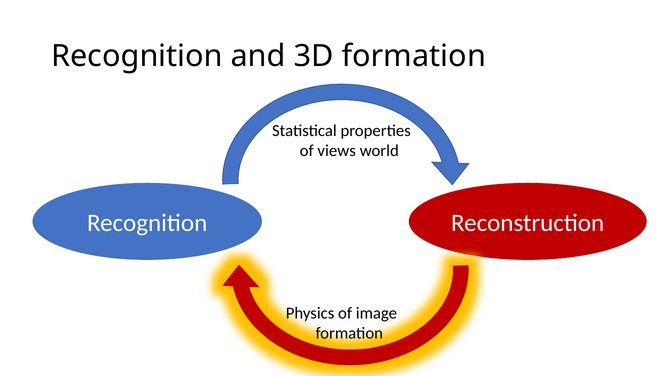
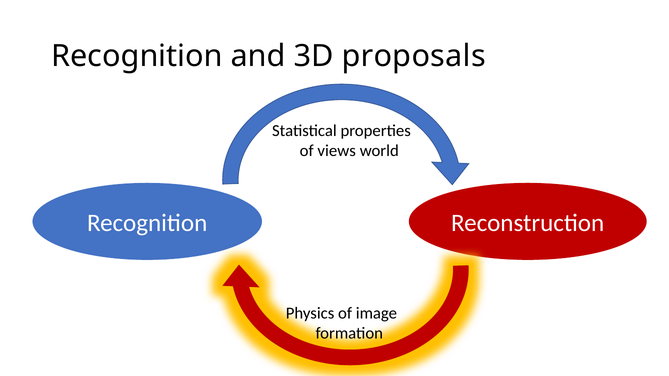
3D formation: formation -> proposals
